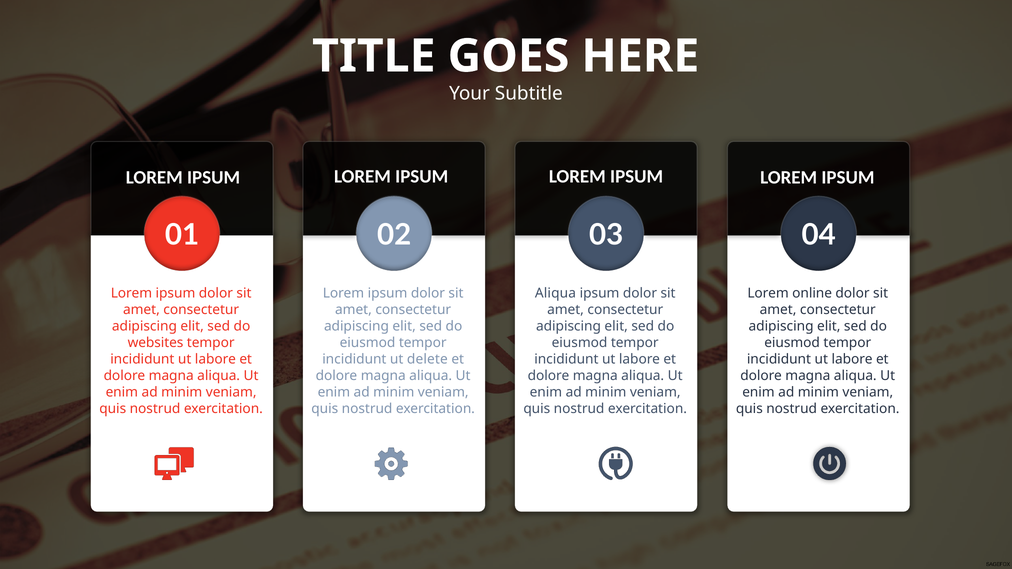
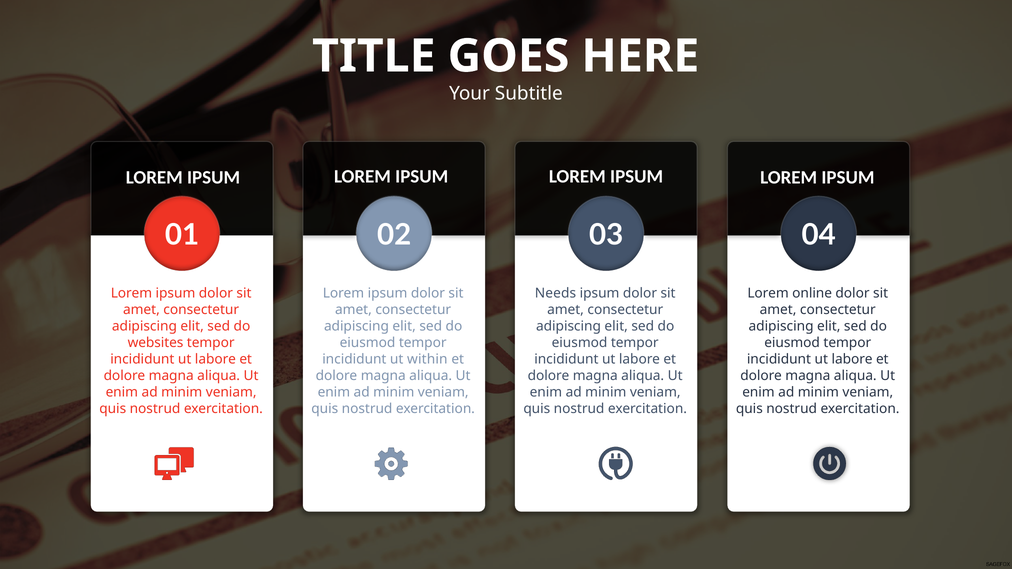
Aliqua at (555, 294): Aliqua -> Needs
delete: delete -> within
